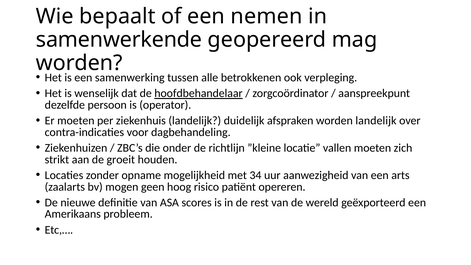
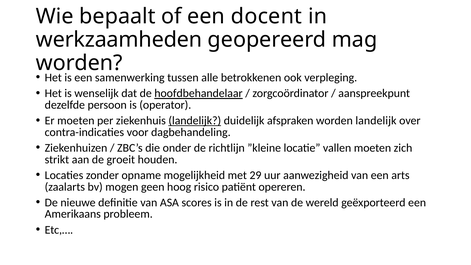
nemen: nemen -> docent
samenwerkende: samenwerkende -> werkzaamheden
landelijk at (195, 121) underline: none -> present
34: 34 -> 29
